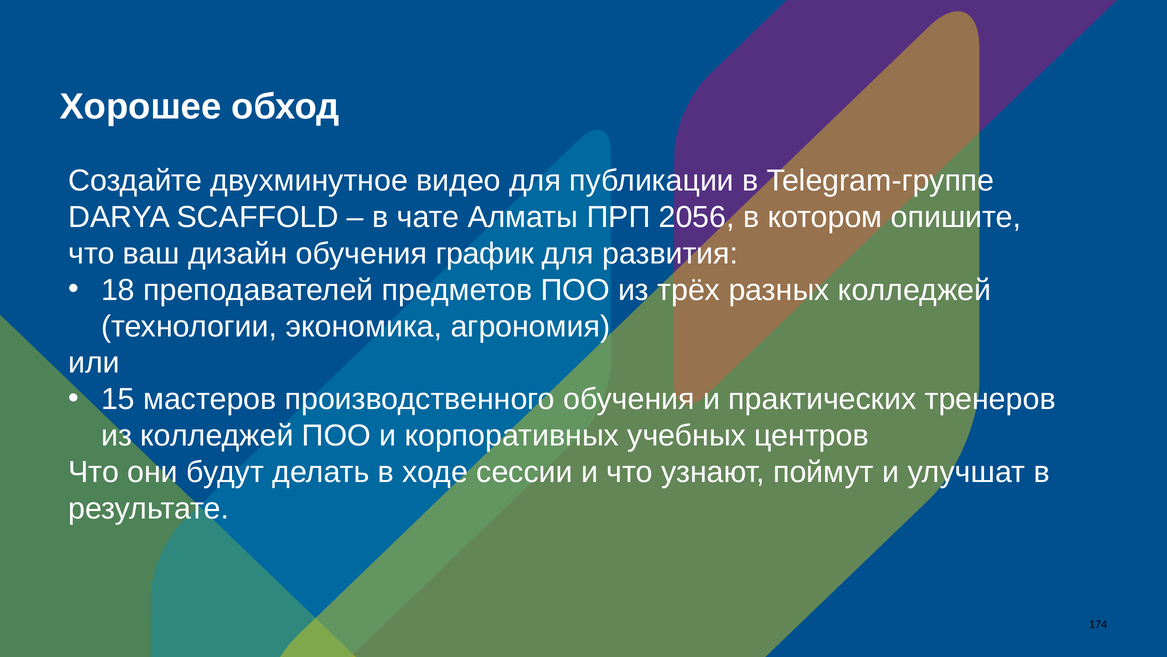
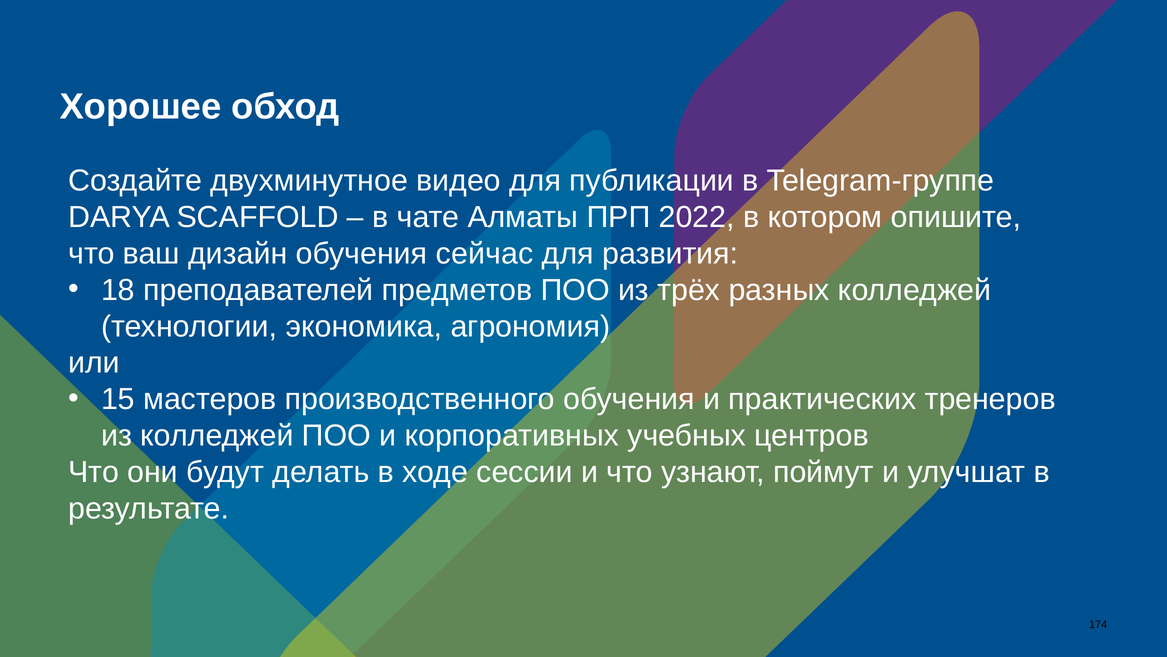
2056: 2056 -> 2022
график: график -> сейчас
